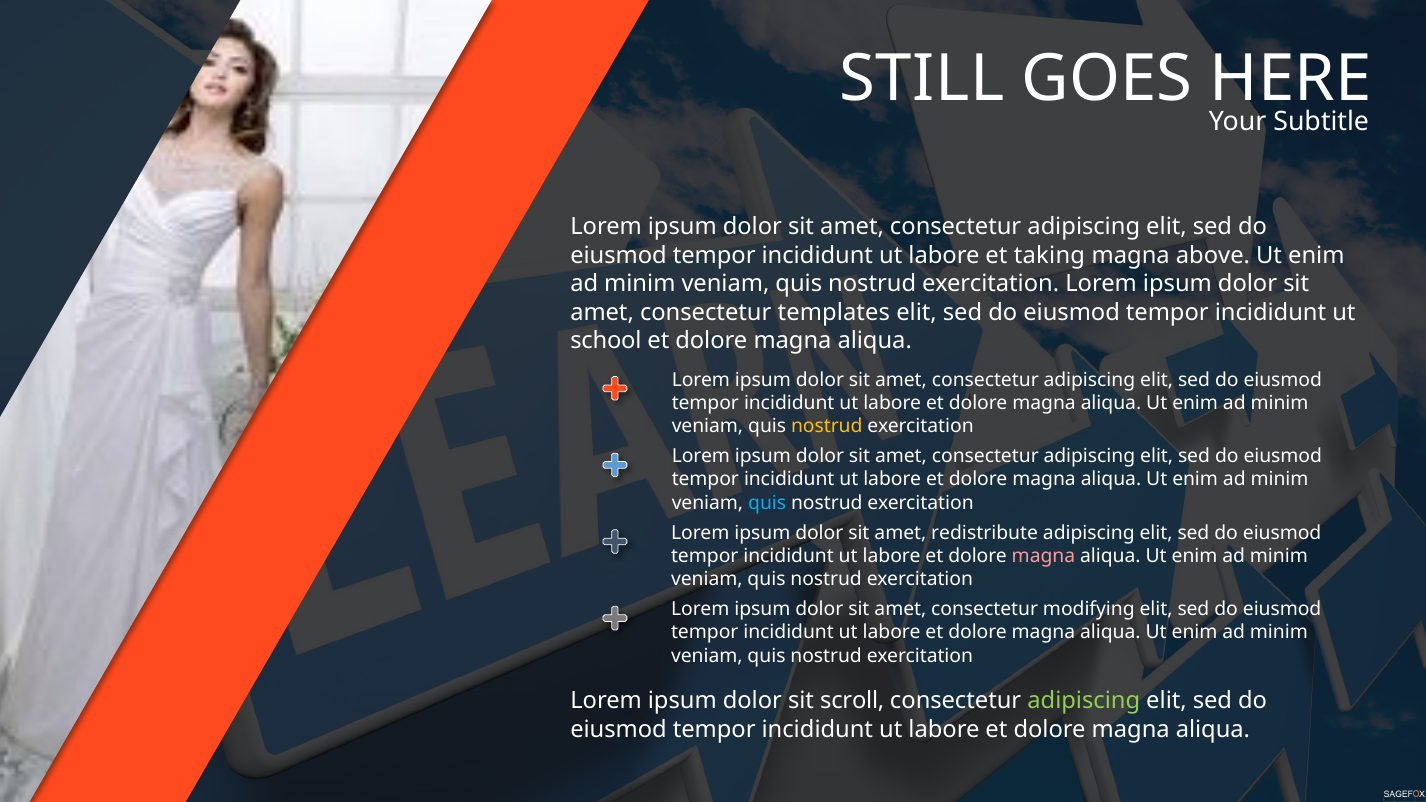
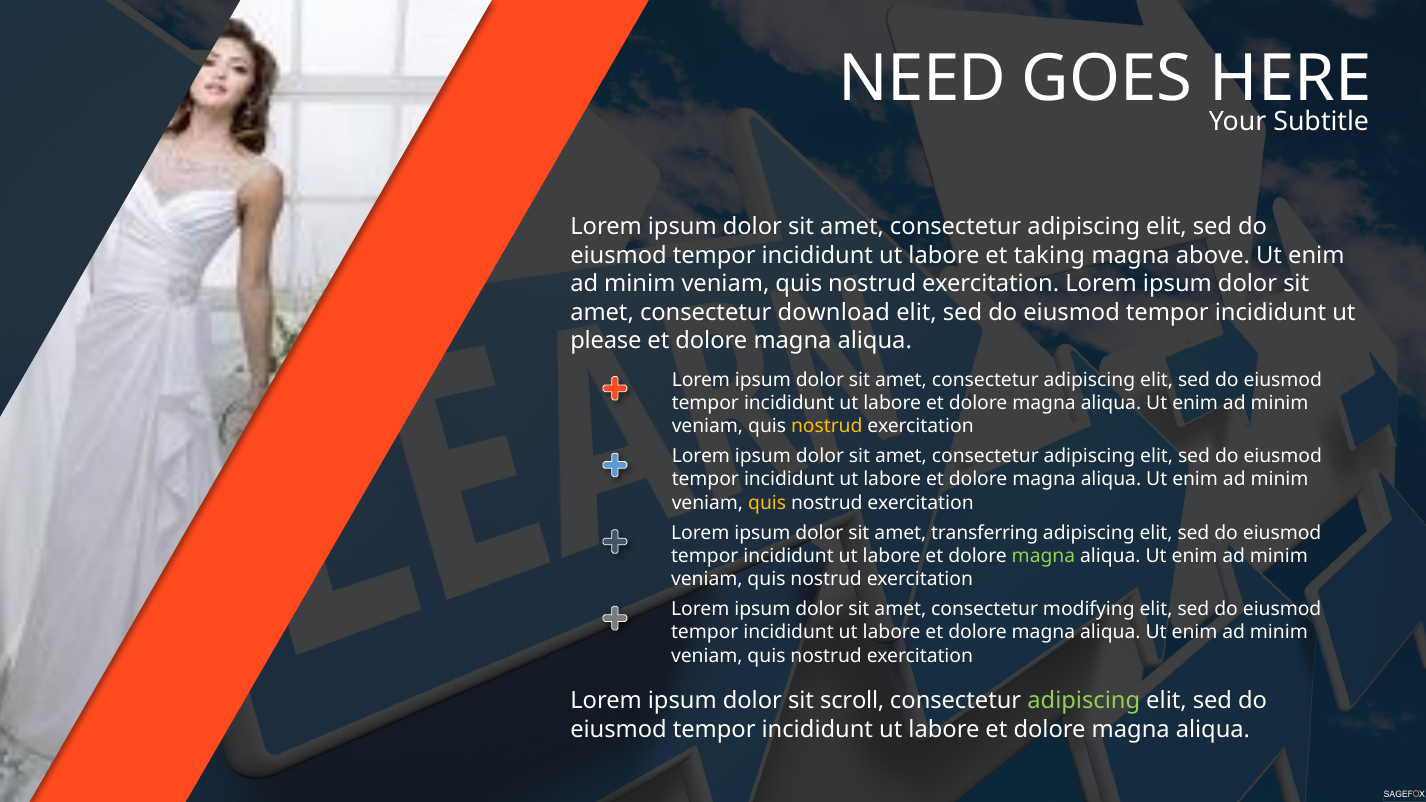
STILL: STILL -> NEED
templates: templates -> download
school: school -> please
quis at (767, 503) colour: light blue -> yellow
redistribute: redistribute -> transferring
magna at (1043, 556) colour: pink -> light green
